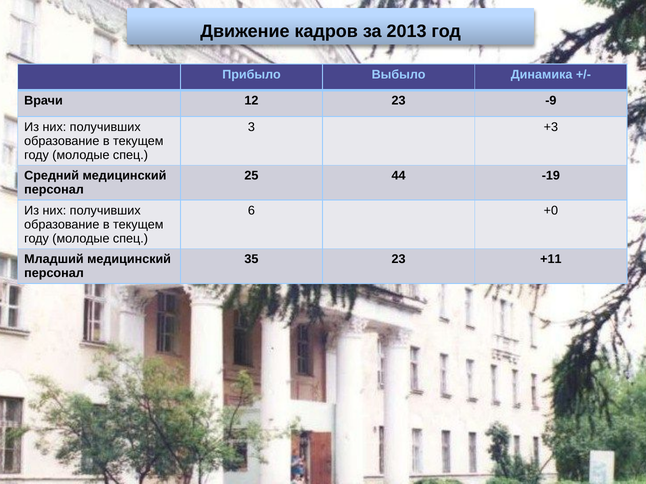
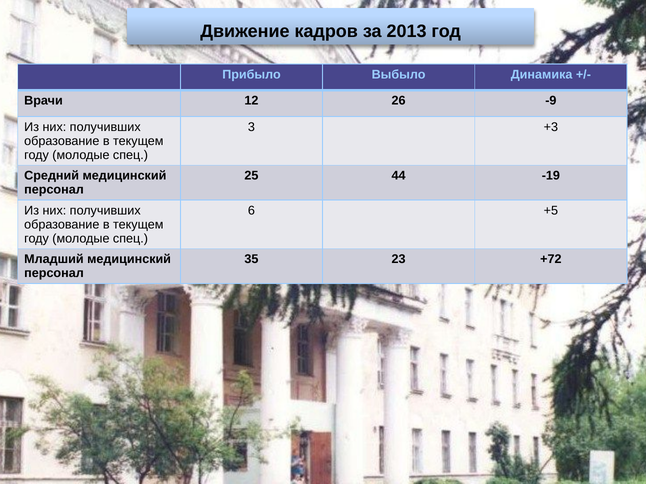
12 23: 23 -> 26
+0: +0 -> +5
+11: +11 -> +72
